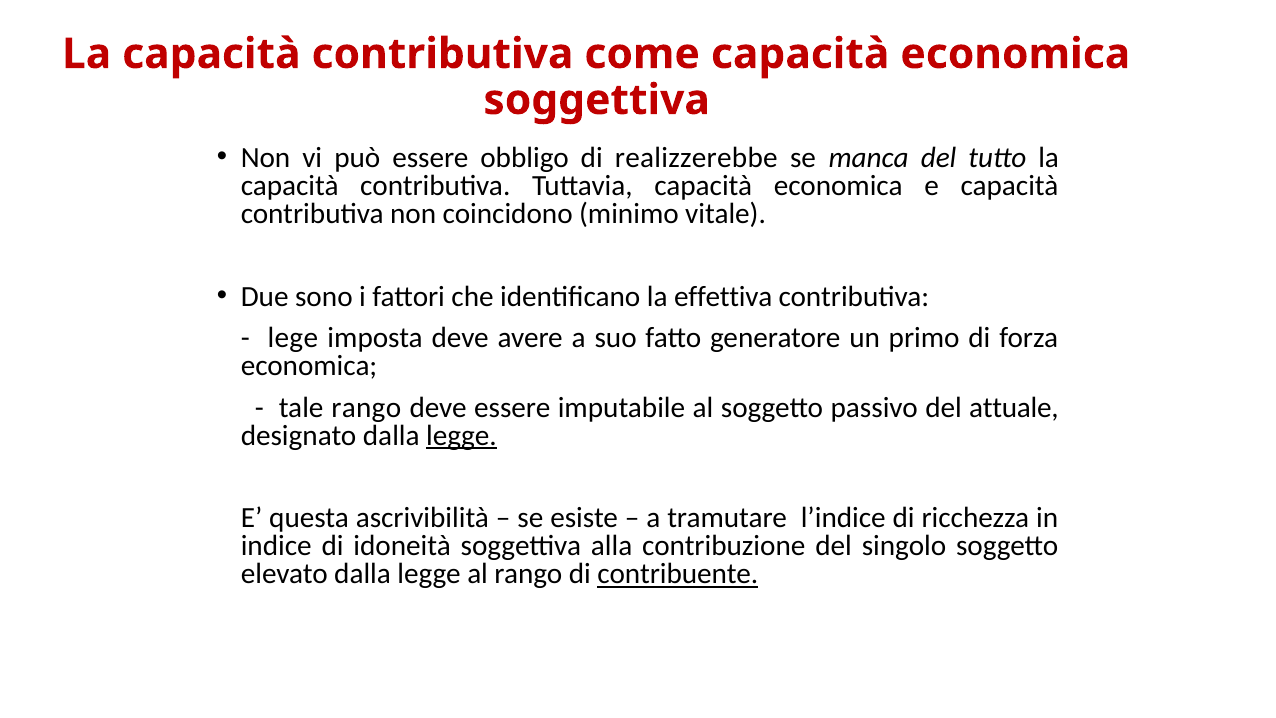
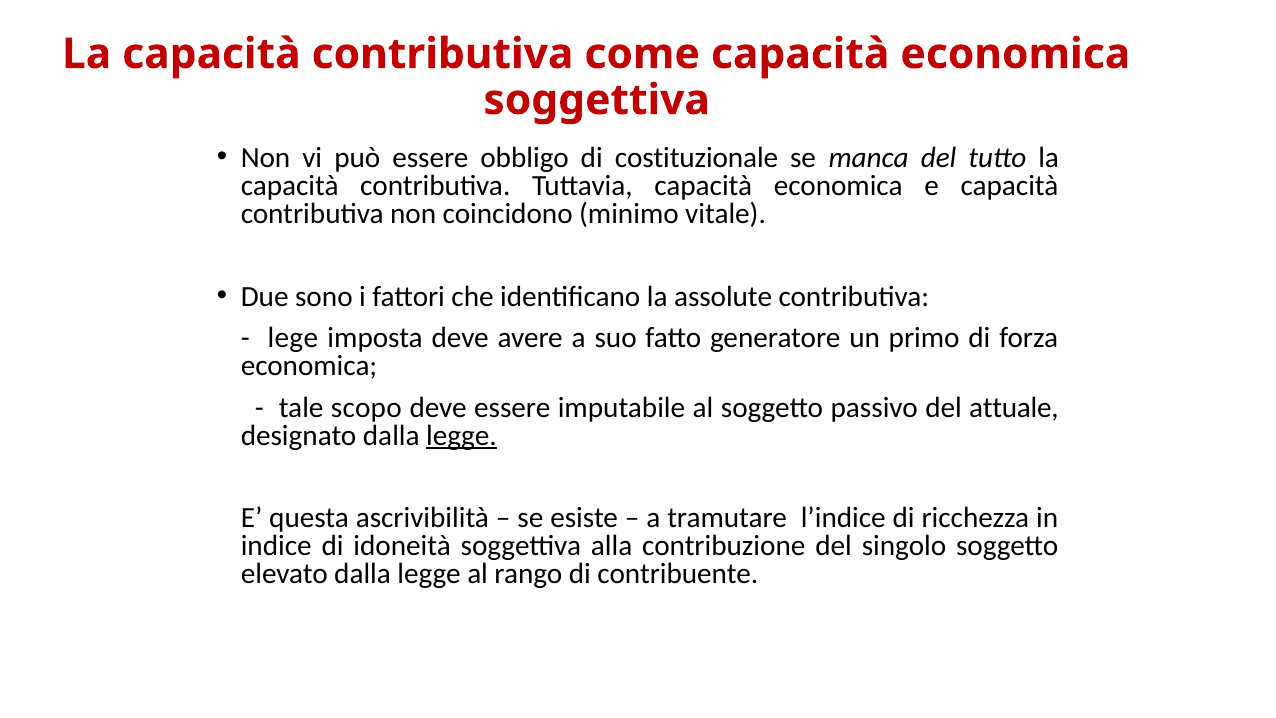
realizzerebbe: realizzerebbe -> costituzionale
effettiva: effettiva -> assolute
tale rango: rango -> scopo
contribuente underline: present -> none
